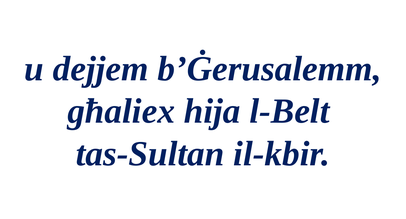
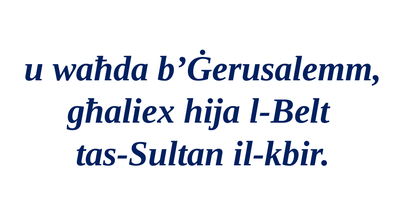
dejjem: dejjem -> waħda
